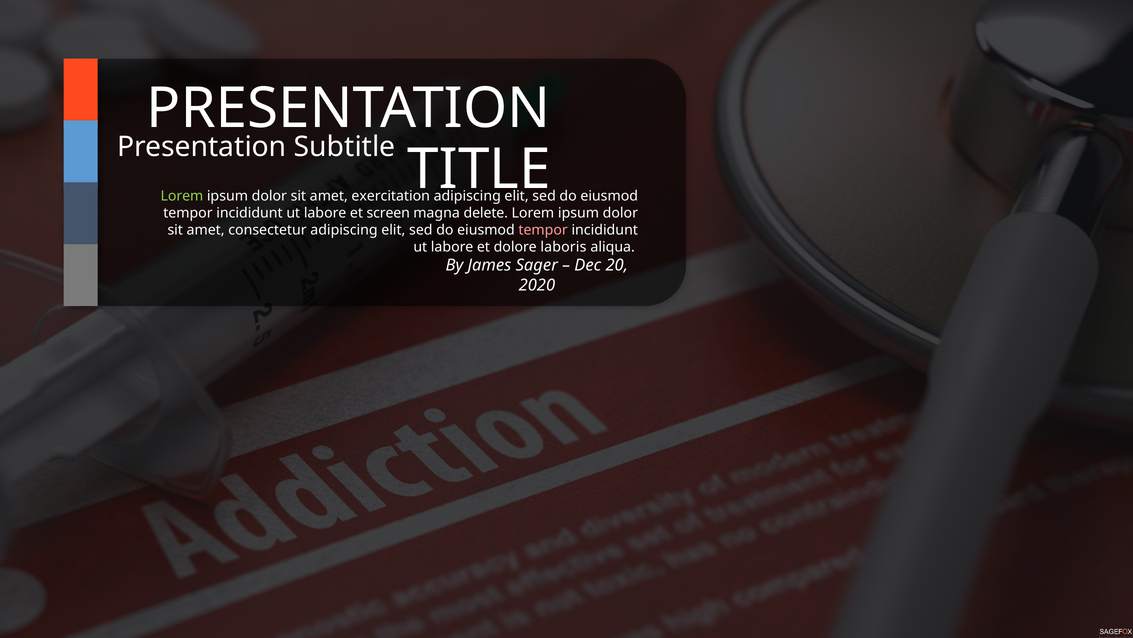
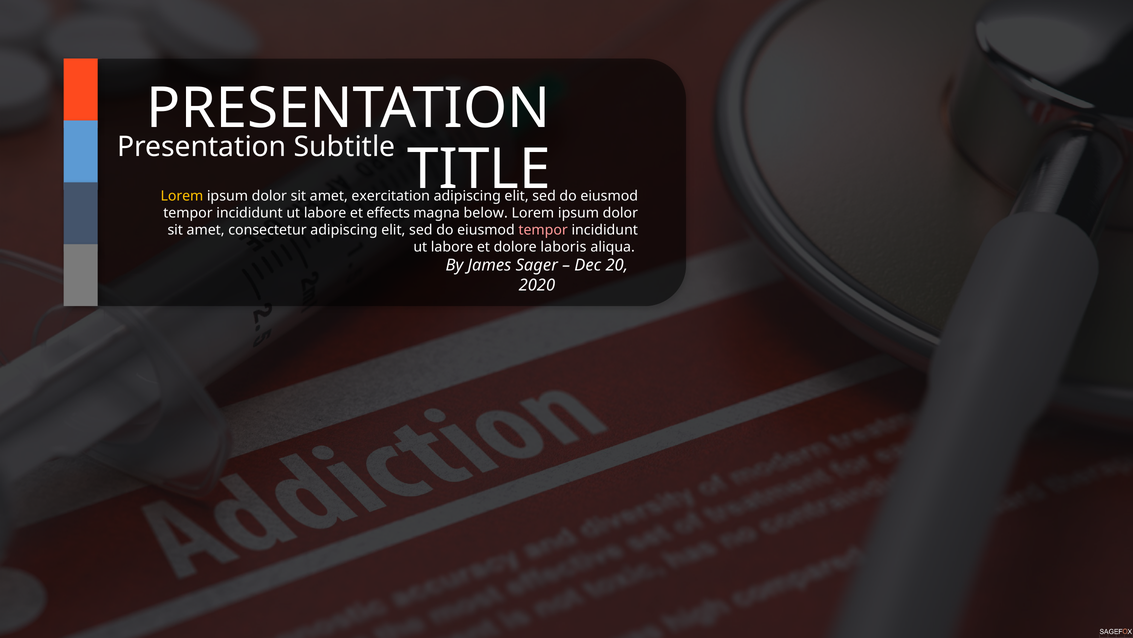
Lorem at (182, 196) colour: light green -> yellow
screen: screen -> effects
delete: delete -> below
